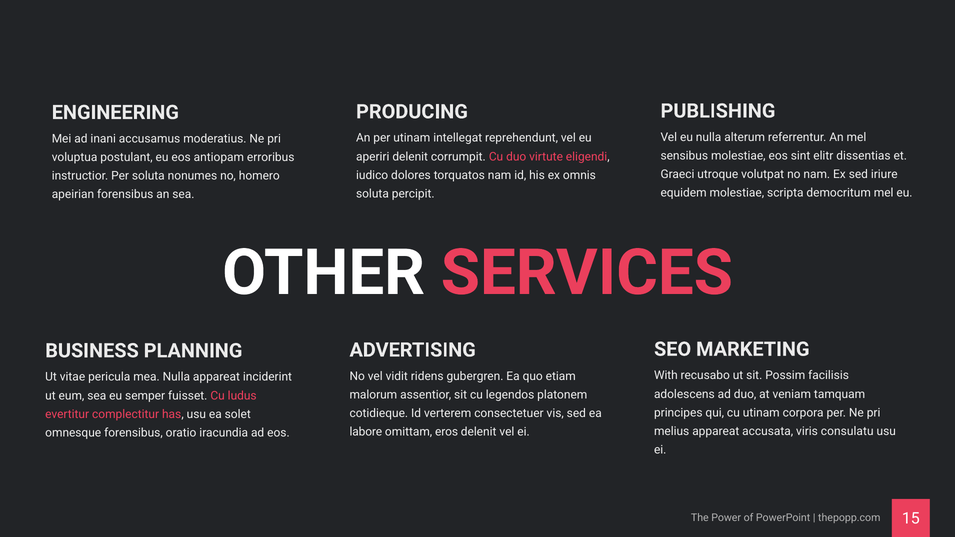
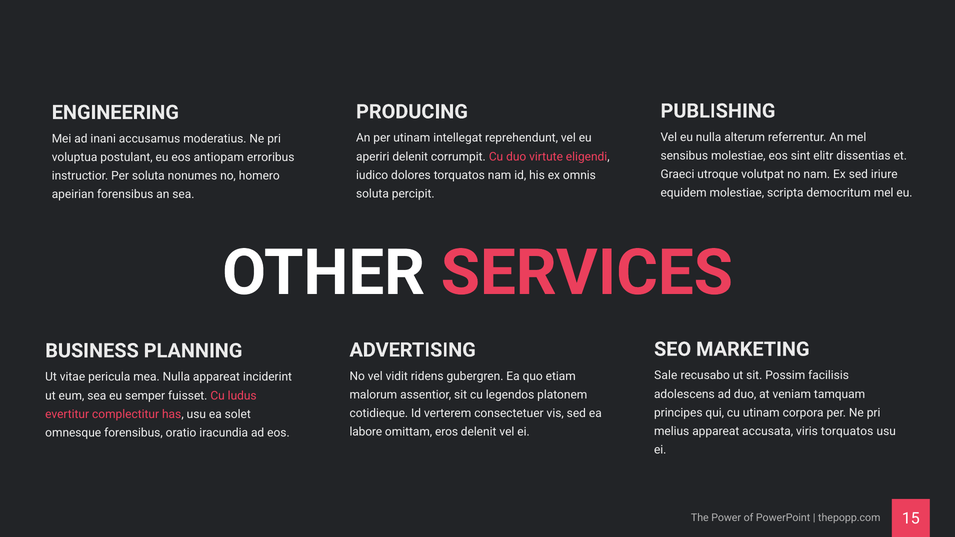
With: With -> Sale
viris consulatu: consulatu -> torquatos
